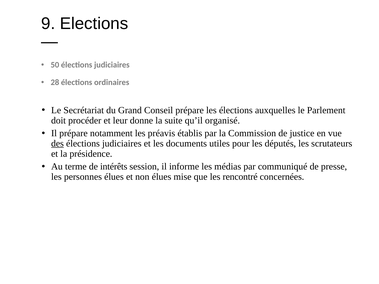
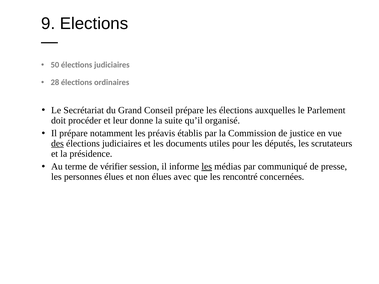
intérêts: intérêts -> vérifier
les at (207, 167) underline: none -> present
mise: mise -> avec
